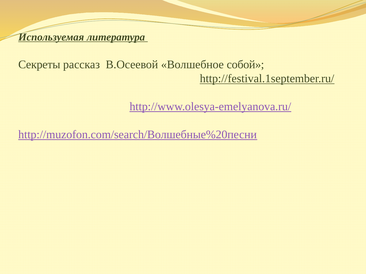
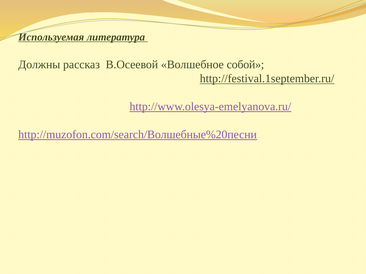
Секреты: Секреты -> Должны
